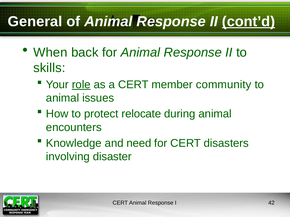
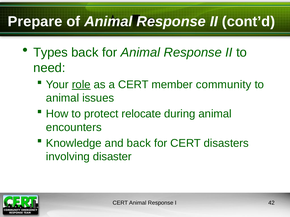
General: General -> Prepare
cont’d underline: present -> none
When: When -> Types
skills: skills -> need
and need: need -> back
